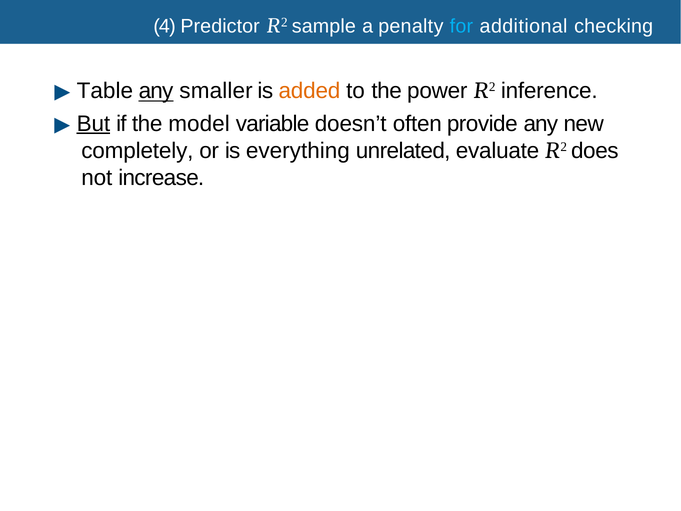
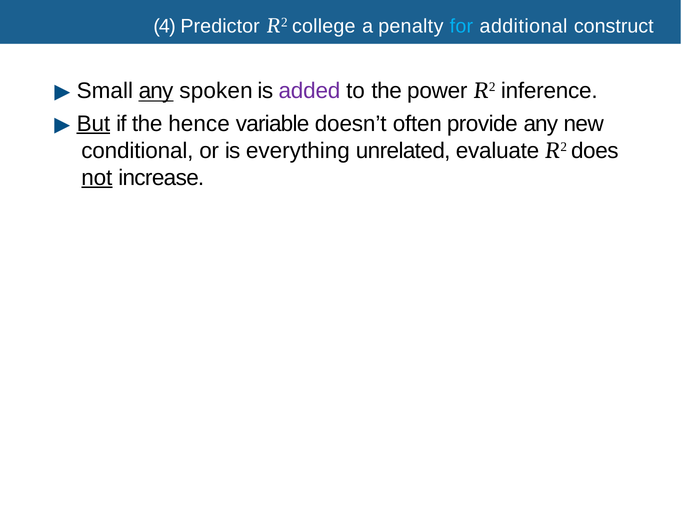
sample: sample -> college
checking: checking -> construct
Table: Table -> Small
smaller: smaller -> spoken
added colour: orange -> purple
model: model -> hence
completely: completely -> conditional
not underline: none -> present
